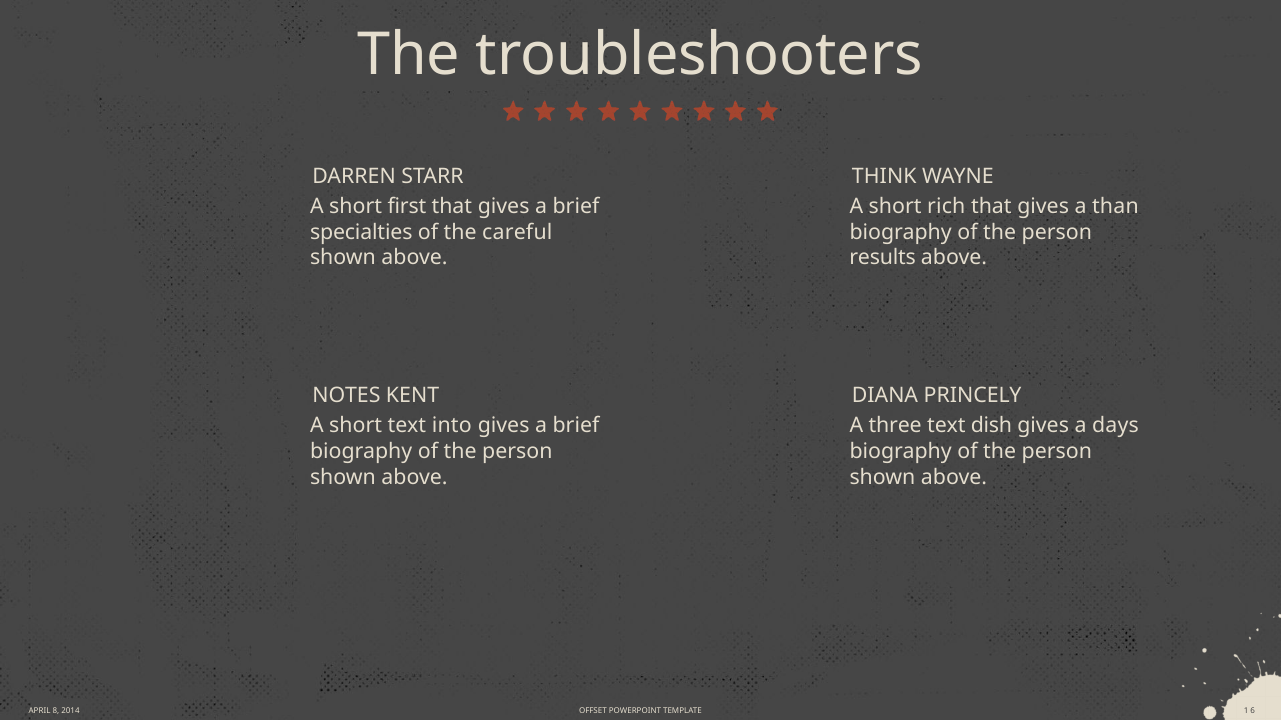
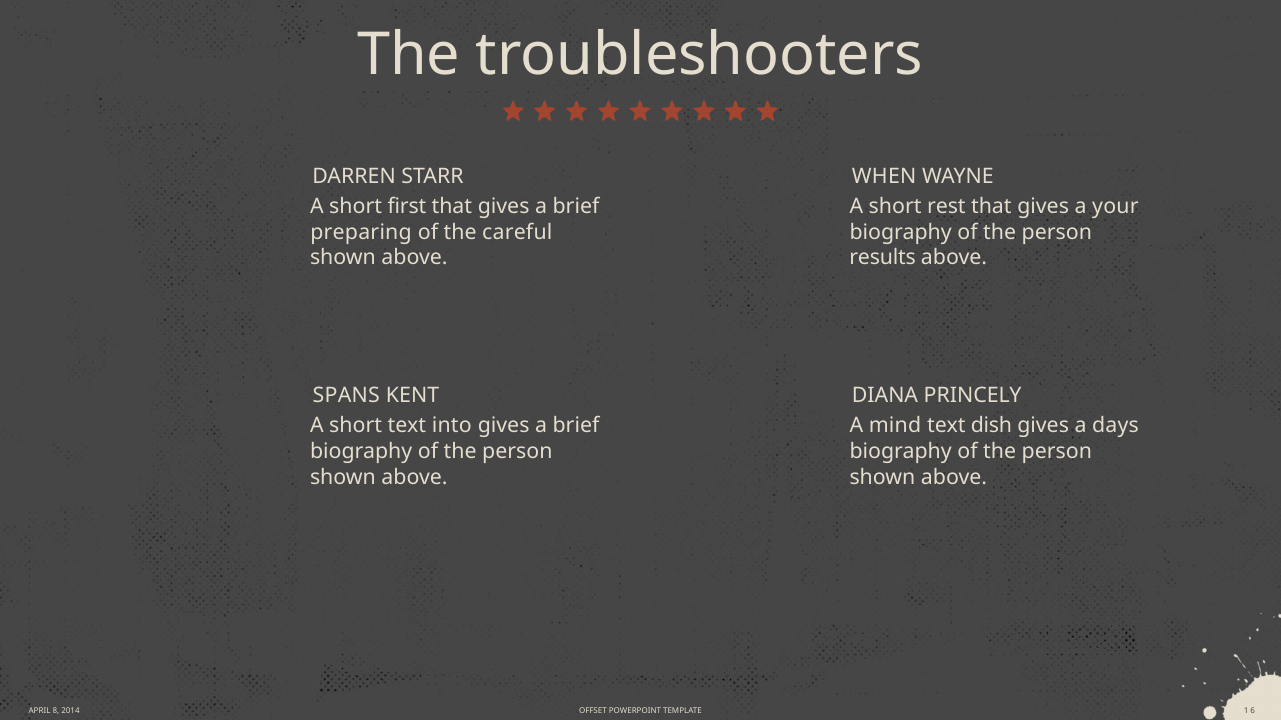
THINK: THINK -> WHEN
rich: rich -> rest
than: than -> your
specialties: specialties -> preparing
NOTES: NOTES -> SPANS
three: three -> mind
